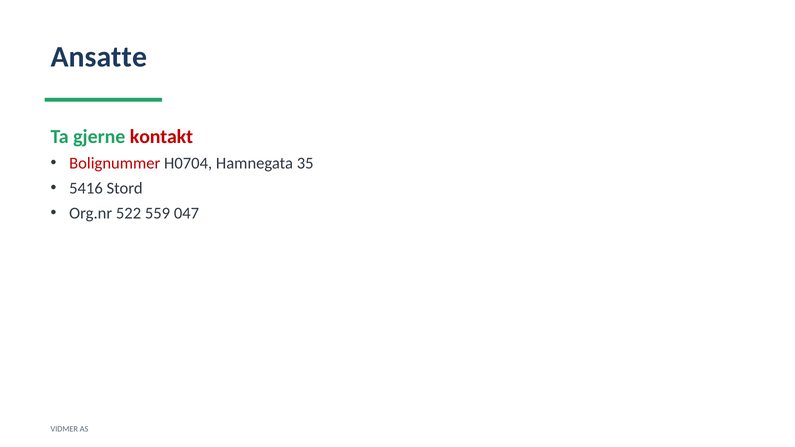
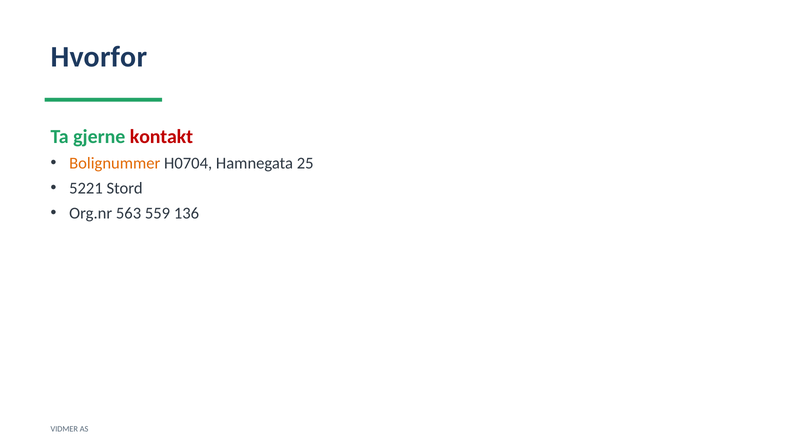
Ansatte: Ansatte -> Hvorfor
Bolignummer colour: red -> orange
35: 35 -> 25
5416: 5416 -> 5221
522: 522 -> 563
047: 047 -> 136
